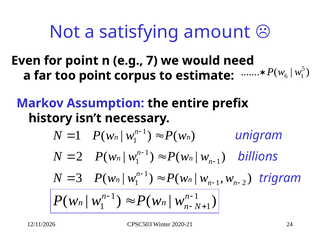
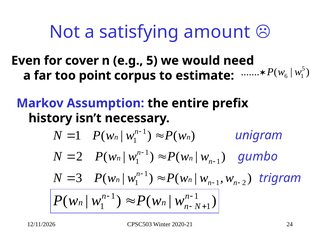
for point: point -> cover
e.g 7: 7 -> 5
billions: billions -> gumbo
